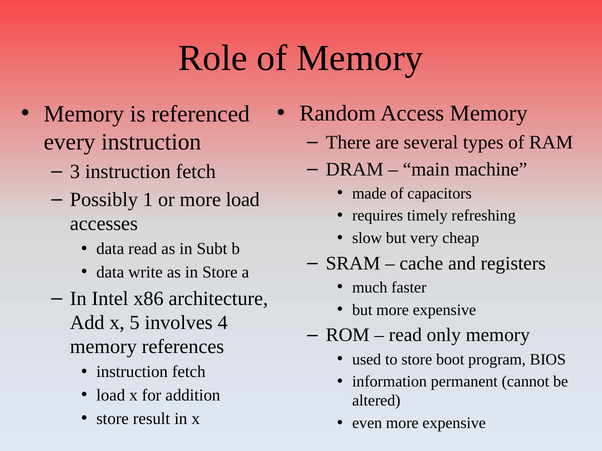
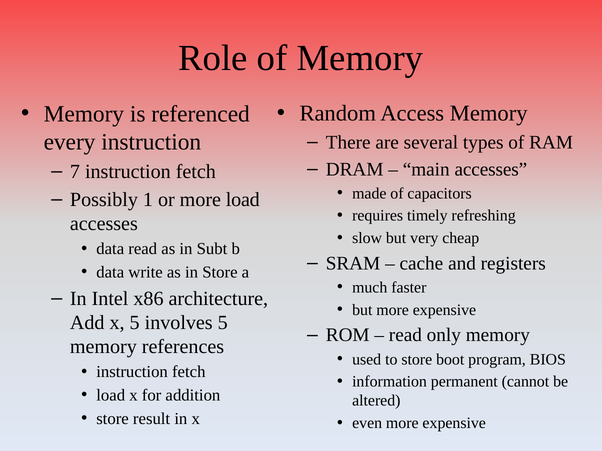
main machine: machine -> accesses
3: 3 -> 7
involves 4: 4 -> 5
